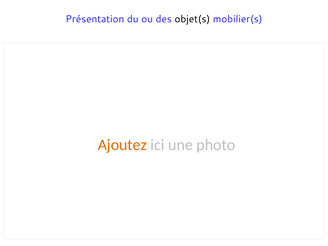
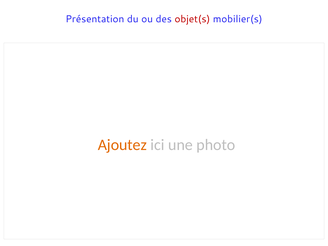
objet(s colour: black -> red
